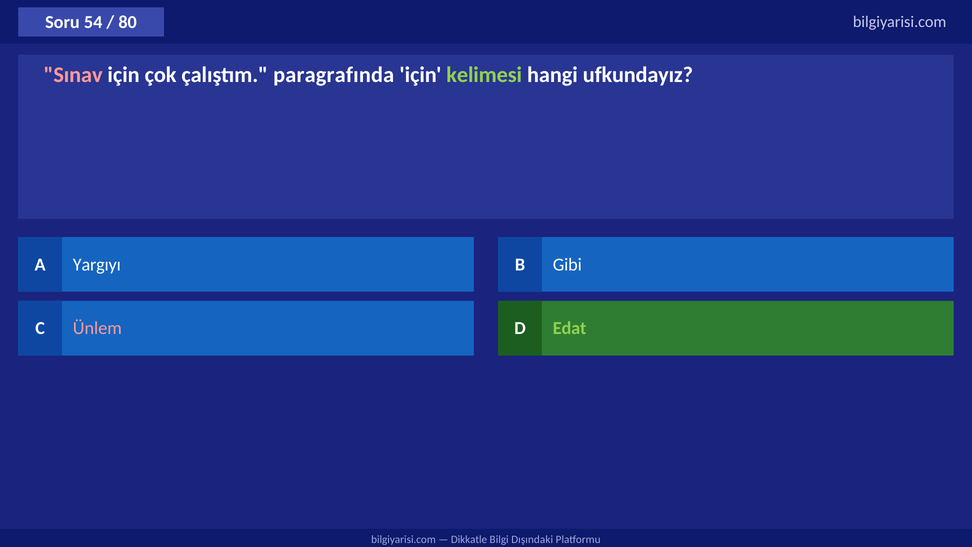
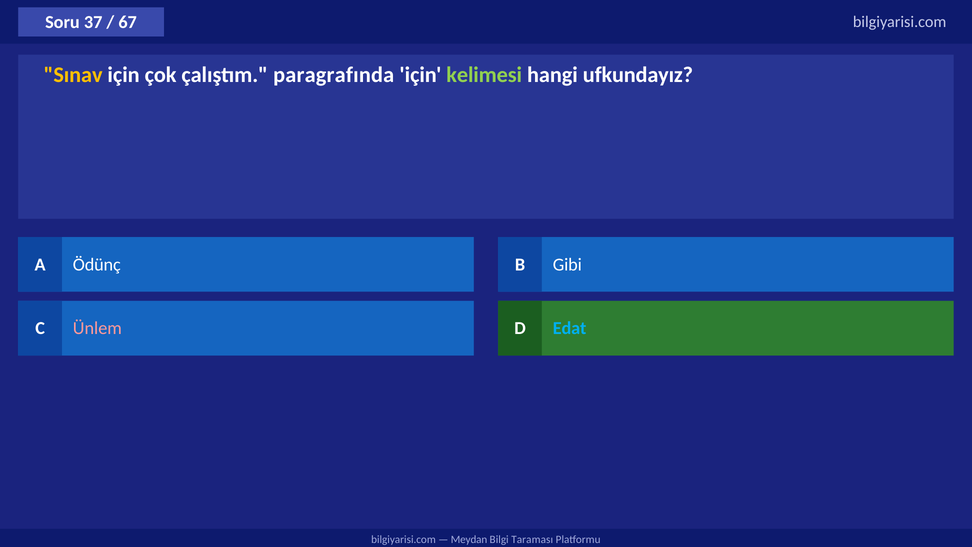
54: 54 -> 37
80: 80 -> 67
Sınav colour: pink -> yellow
Yargıyı: Yargıyı -> Ödünç
Edat colour: light green -> light blue
Dikkatle: Dikkatle -> Meydan
Dışındaki: Dışındaki -> Taraması
